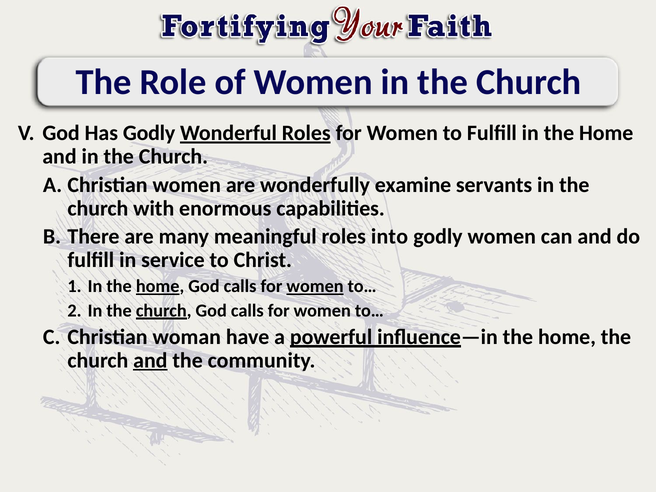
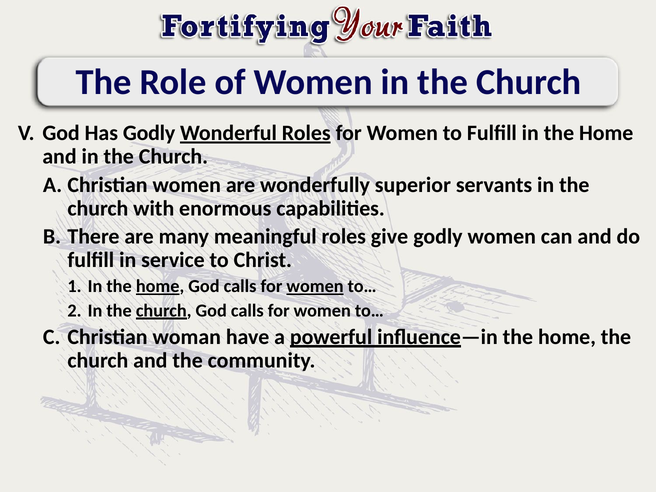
examine: examine -> superior
into: into -> give
and at (150, 360) underline: present -> none
